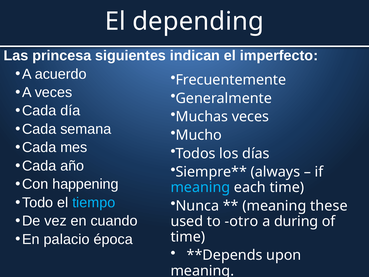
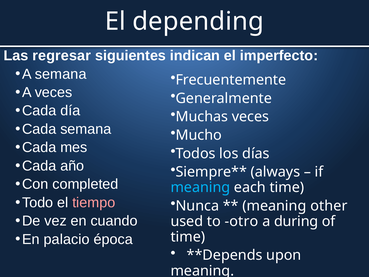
princesa: princesa -> regresar
A acuerdo: acuerdo -> semana
happening: happening -> completed
tiempo colour: light blue -> pink
these: these -> other
